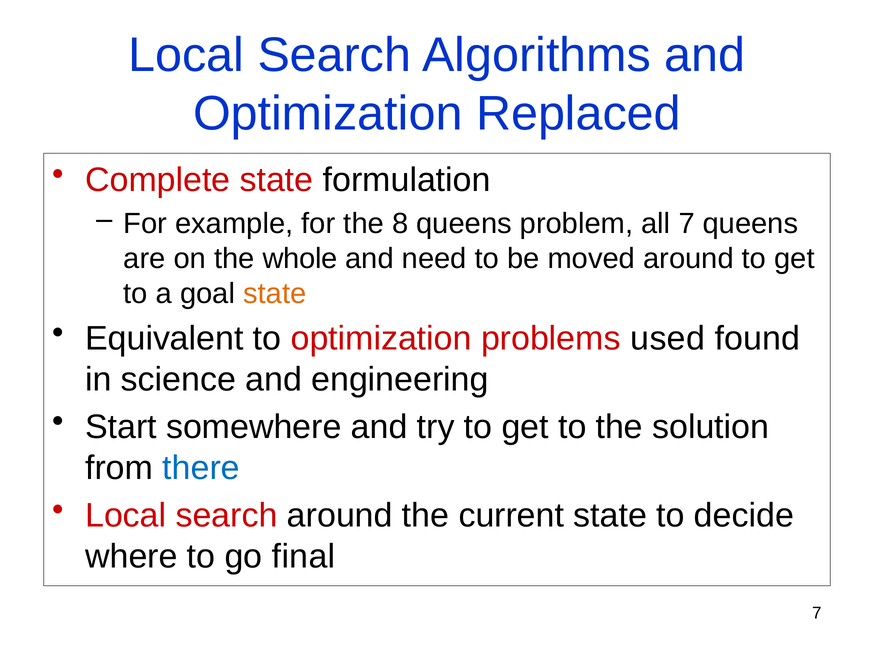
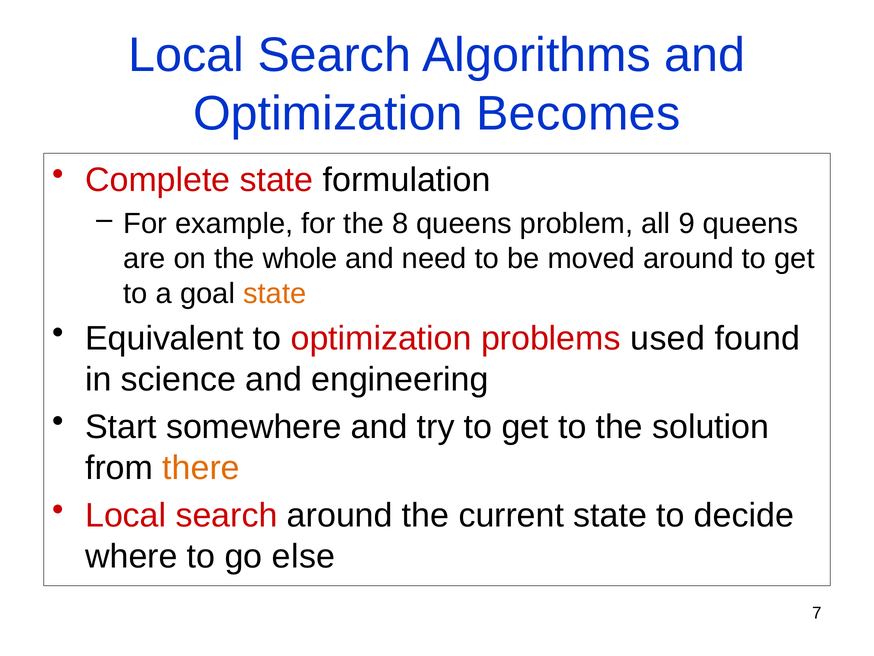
Replaced: Replaced -> Becomes
all 7: 7 -> 9
there colour: blue -> orange
final: final -> else
